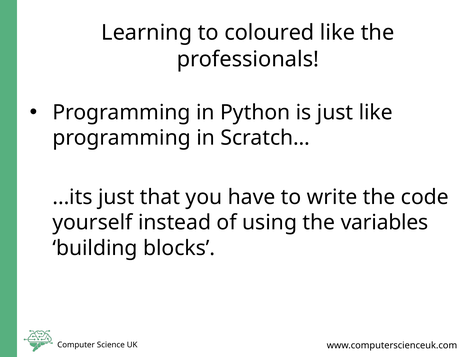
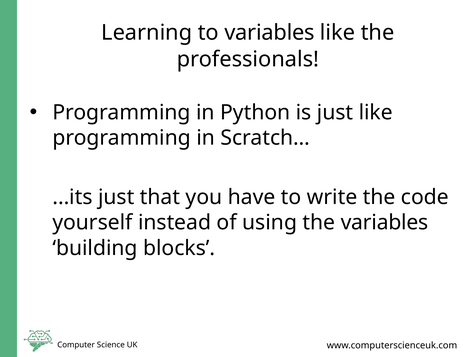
to coloured: coloured -> variables
